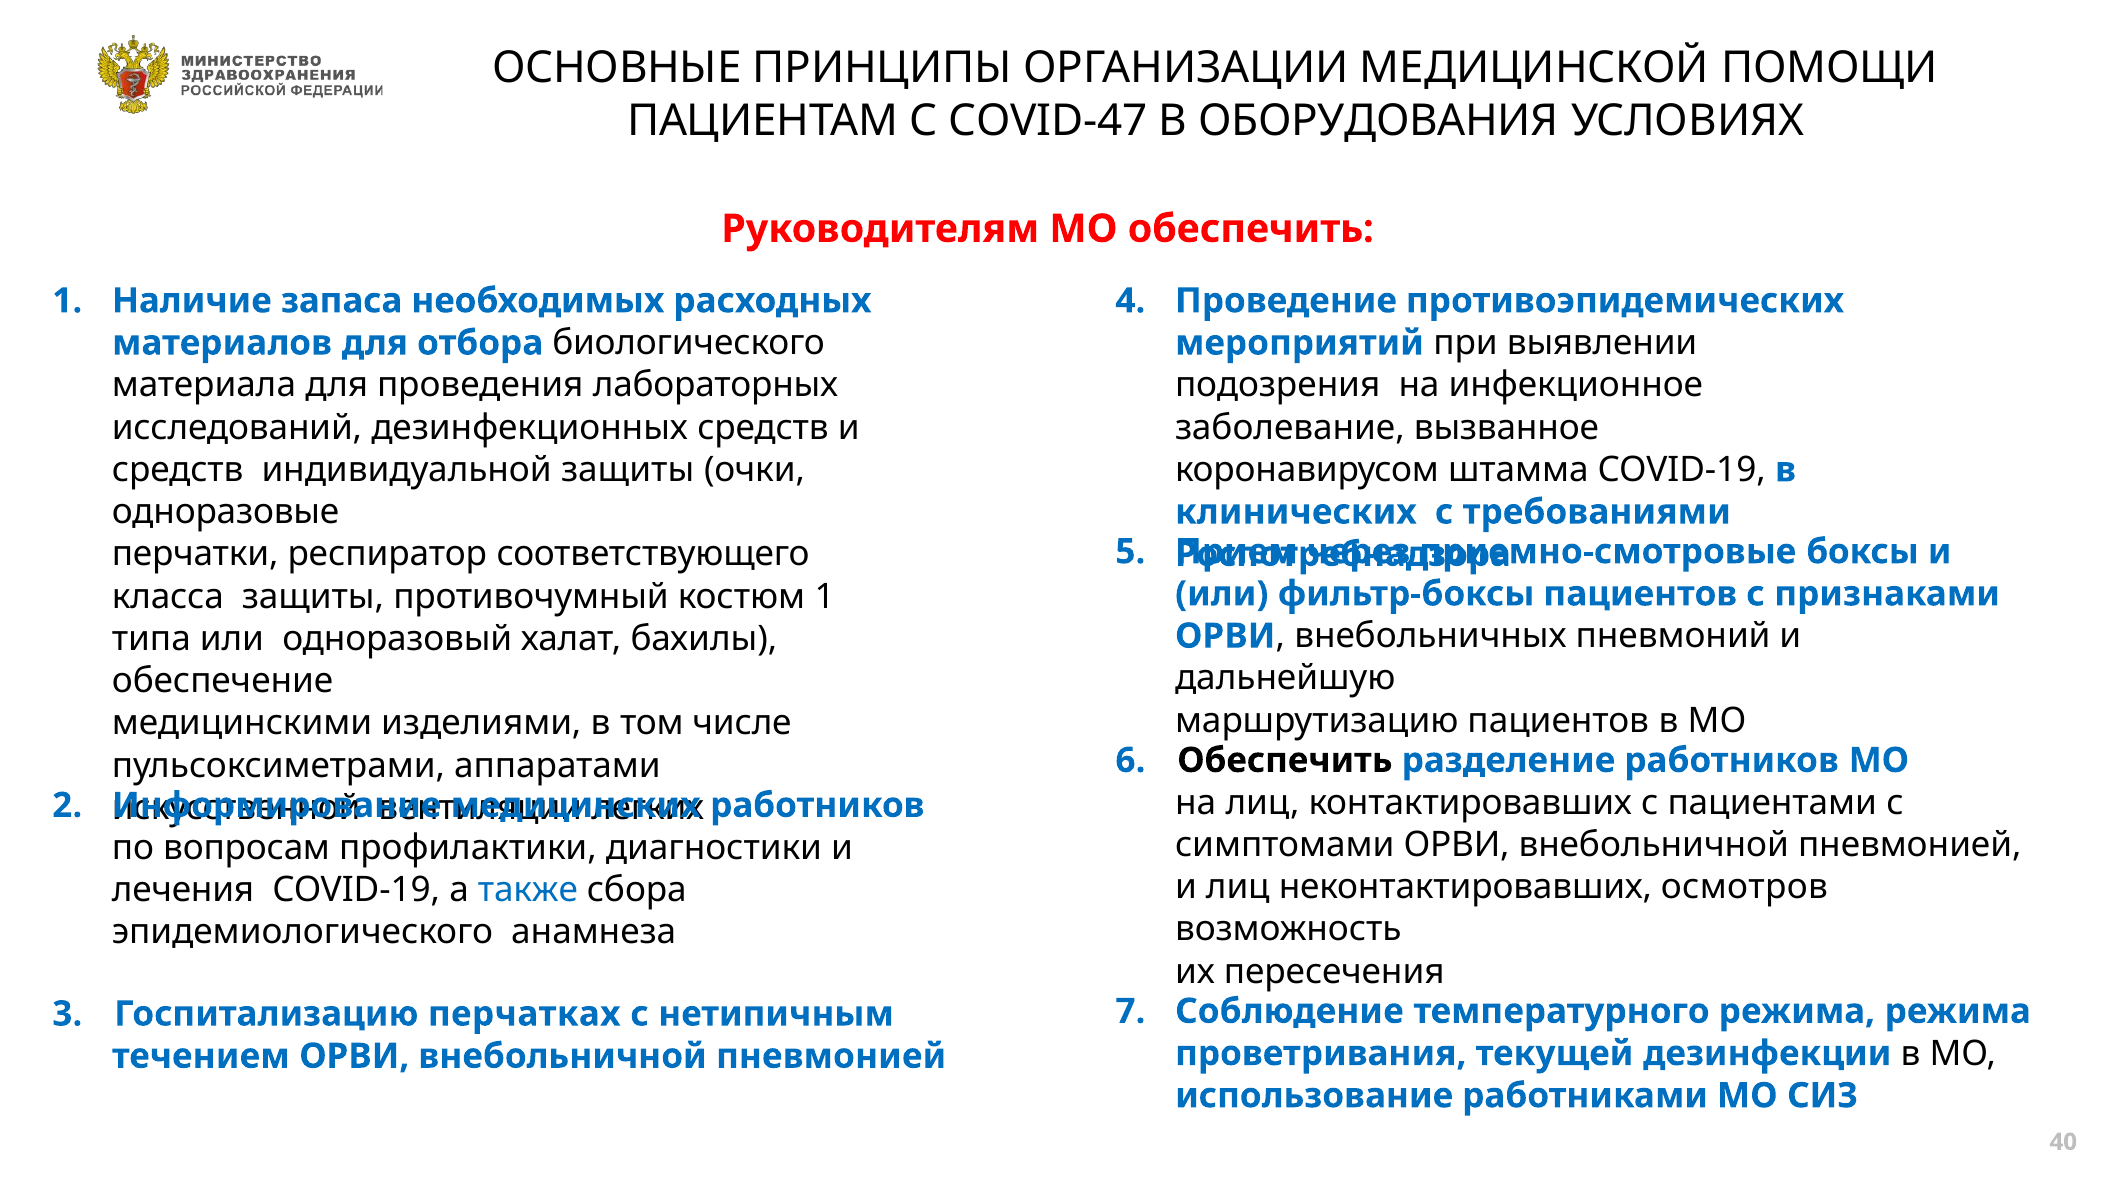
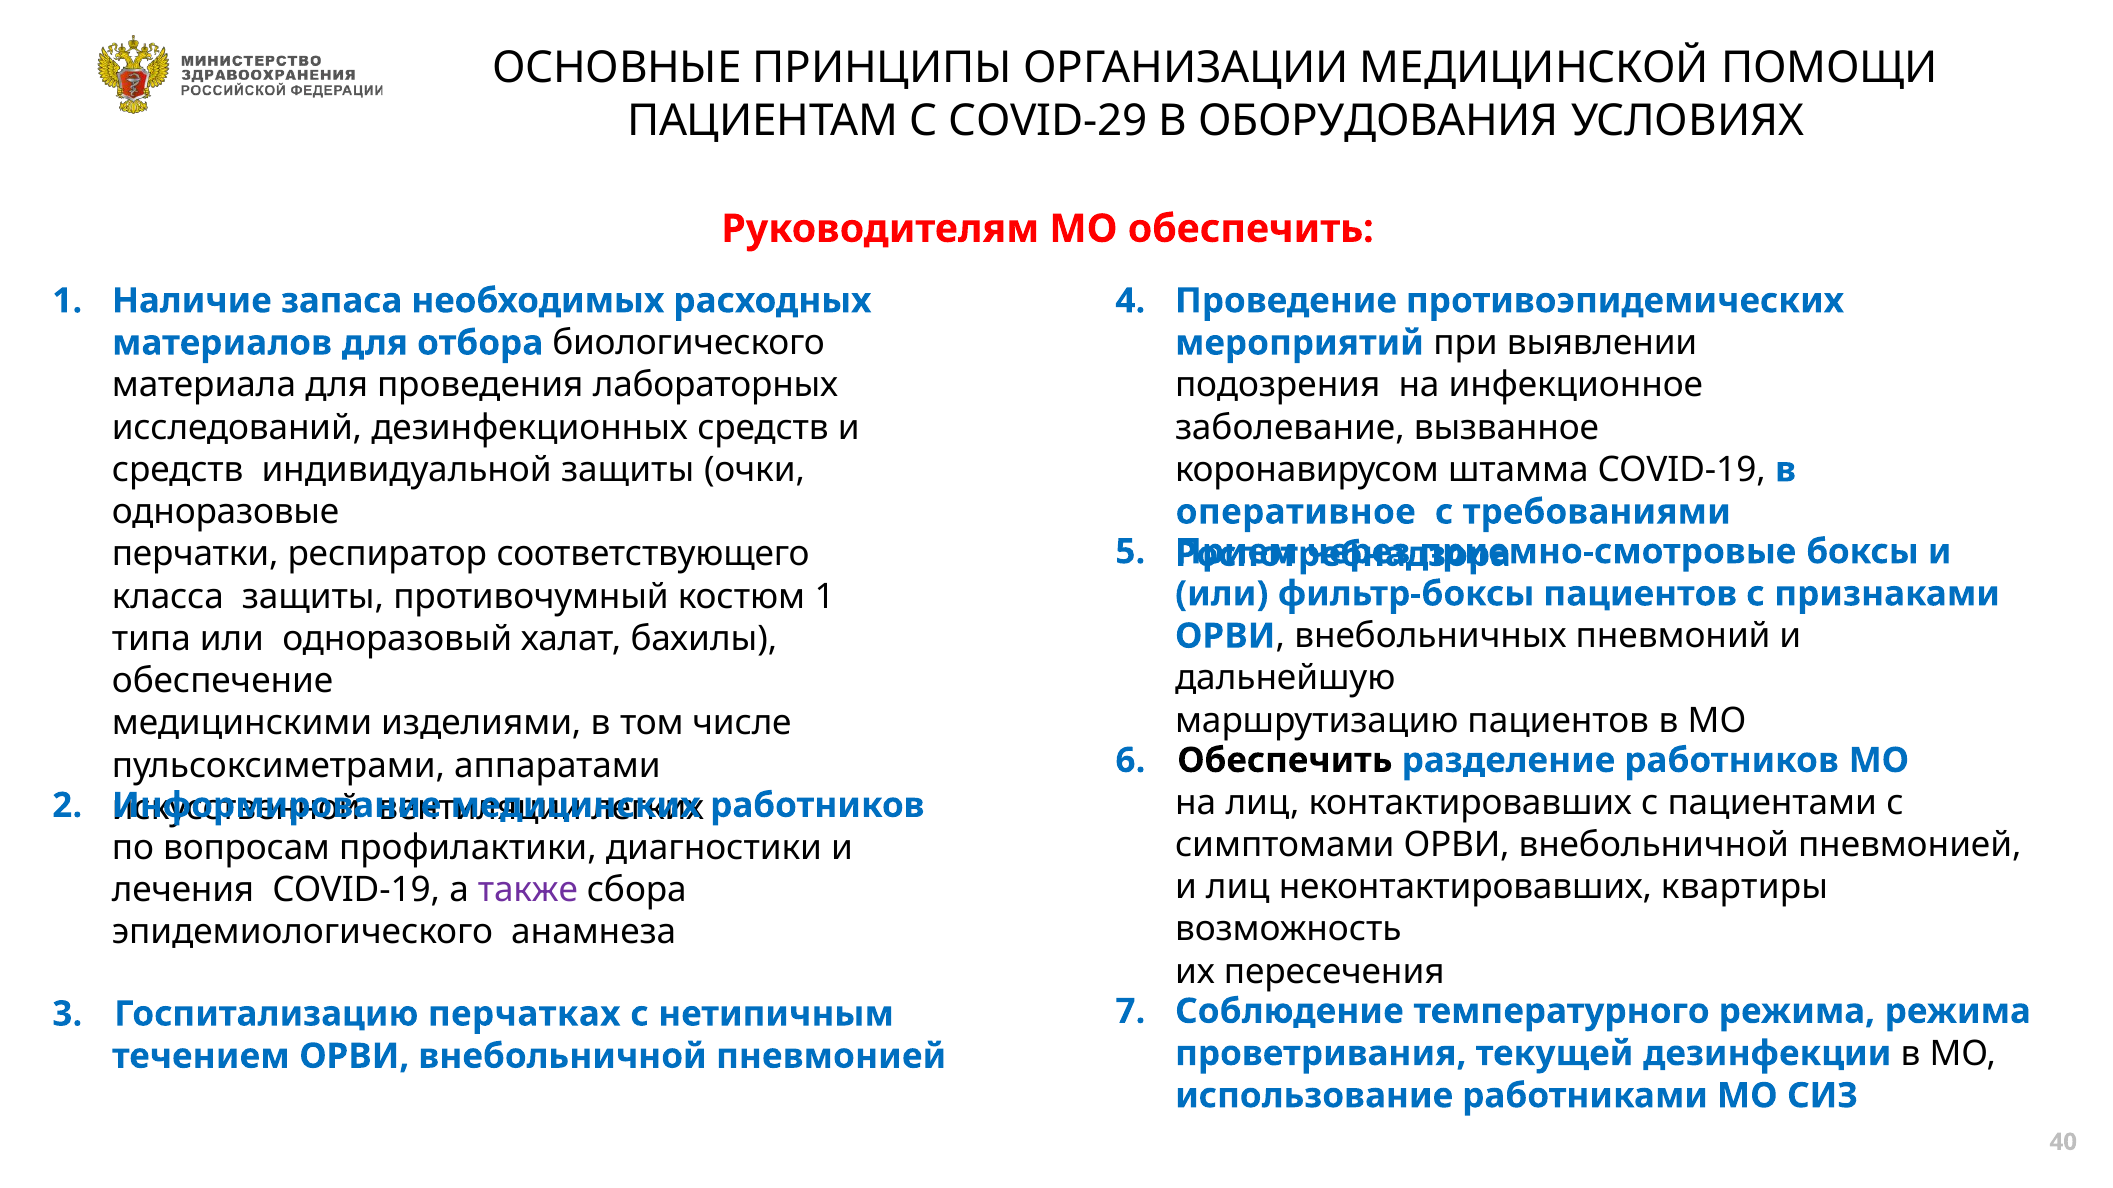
COVID-47: COVID-47 -> COVID-29
клинических: клинических -> оперативное
осмотров: осмотров -> квартиры
также colour: blue -> purple
